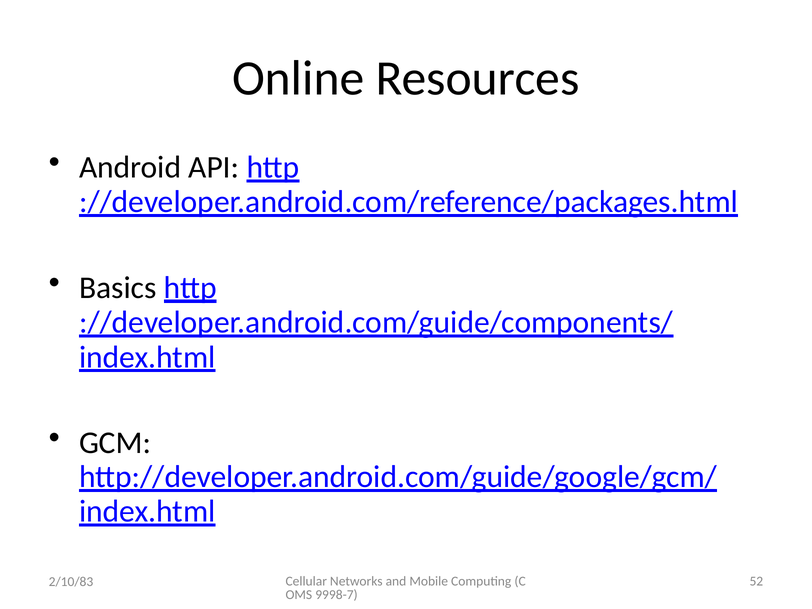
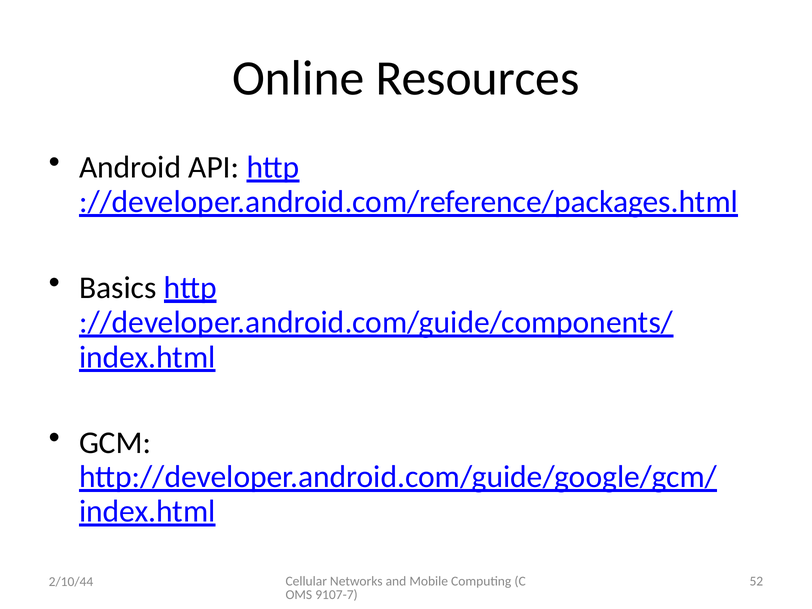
2/10/83: 2/10/83 -> 2/10/44
9998-7: 9998-7 -> 9107-7
